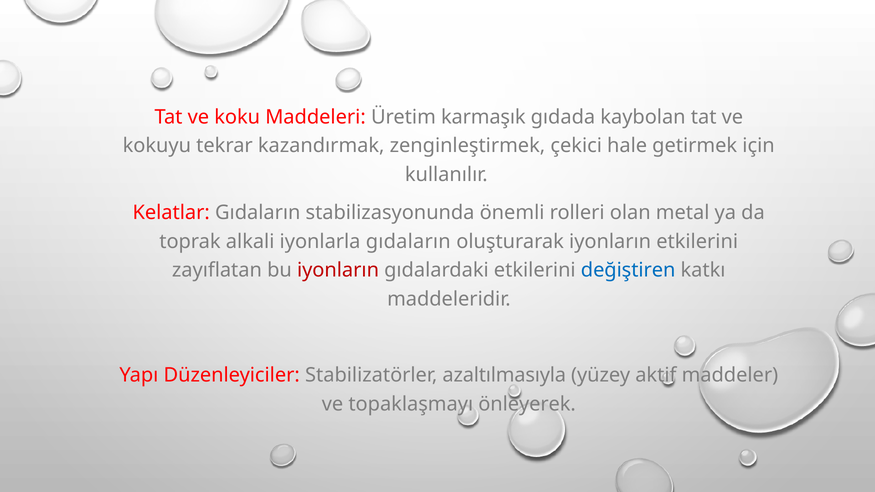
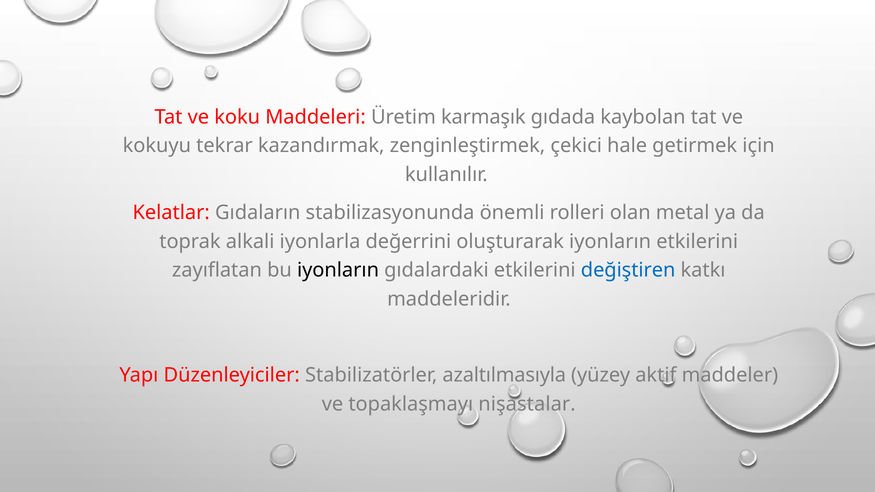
iyonlarla gıdaların: gıdaların -> değerrini
iyonların at (338, 270) colour: red -> black
önleyerek: önleyerek -> nişastalar
